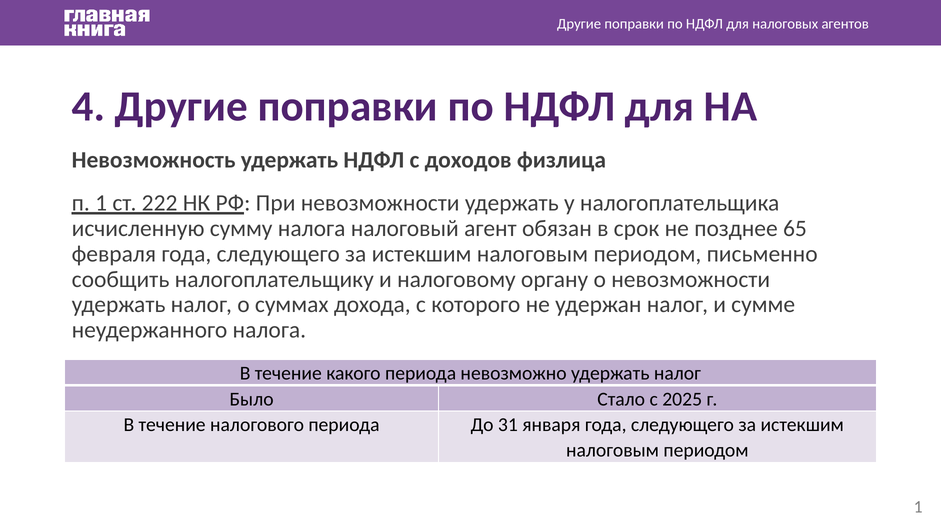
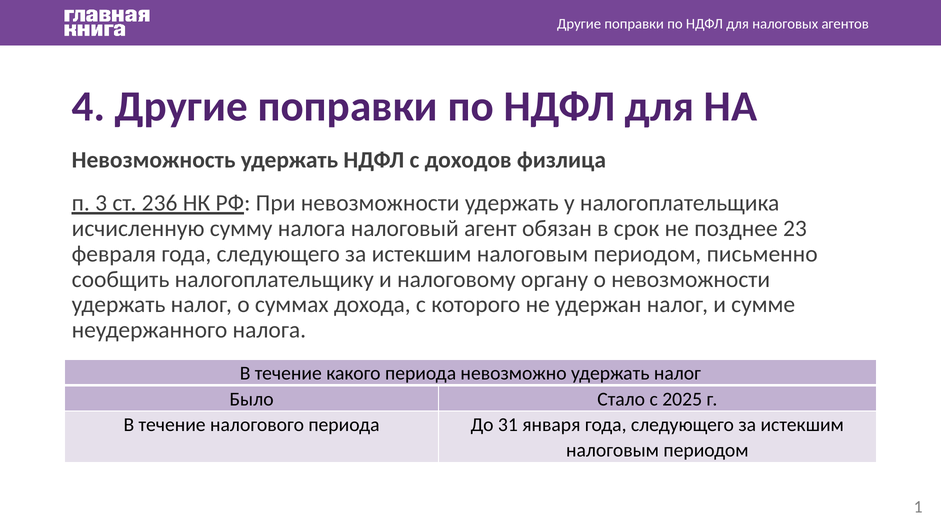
п 1: 1 -> 3
222: 222 -> 236
65: 65 -> 23
